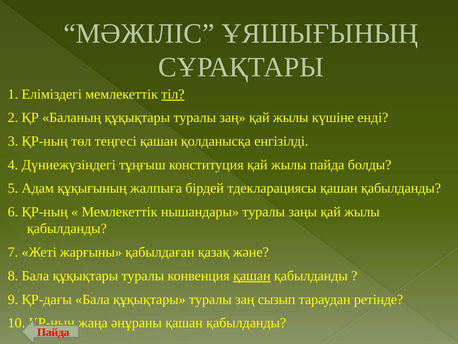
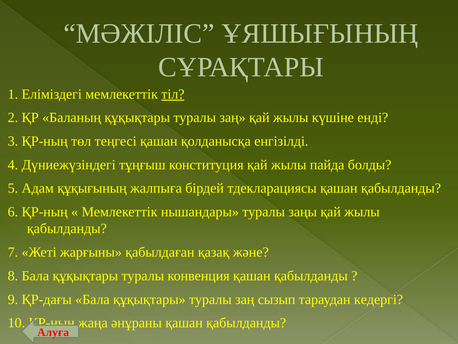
қашан at (252, 275) underline: present -> none
ретінде: ретінде -> кедергі
Пайда at (53, 332): Пайда -> Алуға
